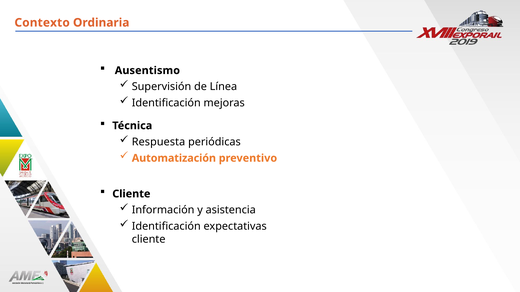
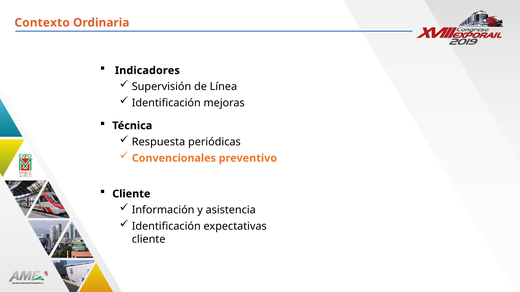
Ausentismo: Ausentismo -> Indicadores
Automatización: Automatización -> Convencionales
